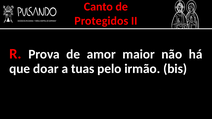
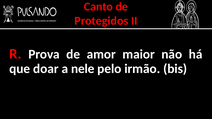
tuas: tuas -> nele
